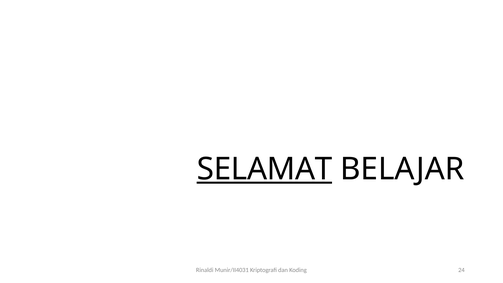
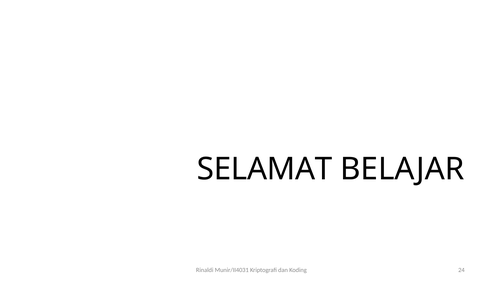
SELAMAT underline: present -> none
